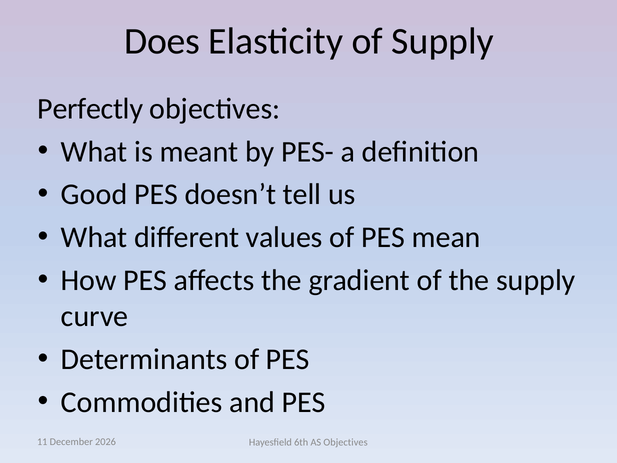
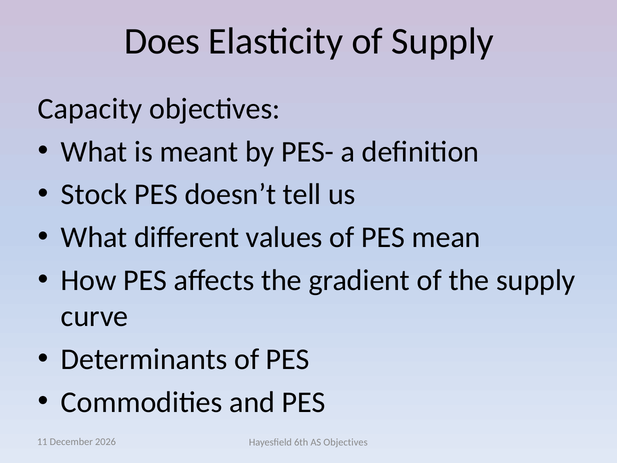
Perfectly: Perfectly -> Capacity
Good: Good -> Stock
